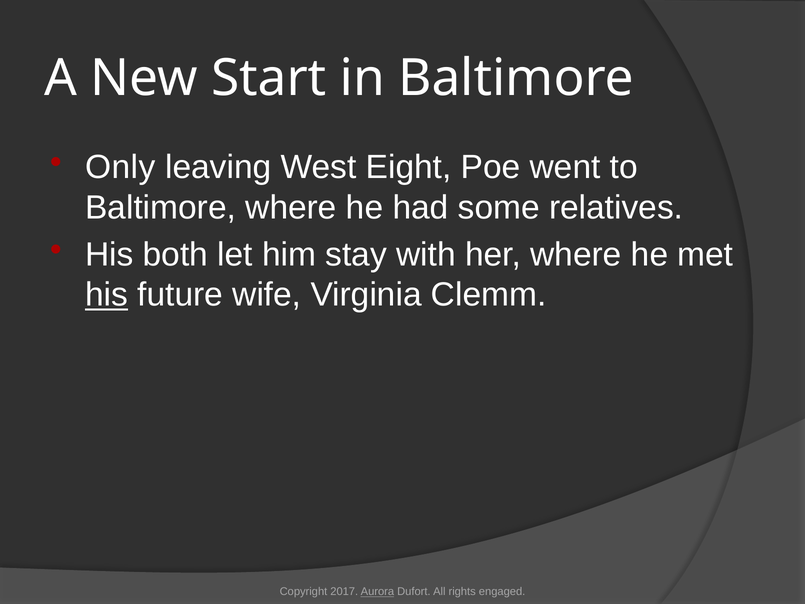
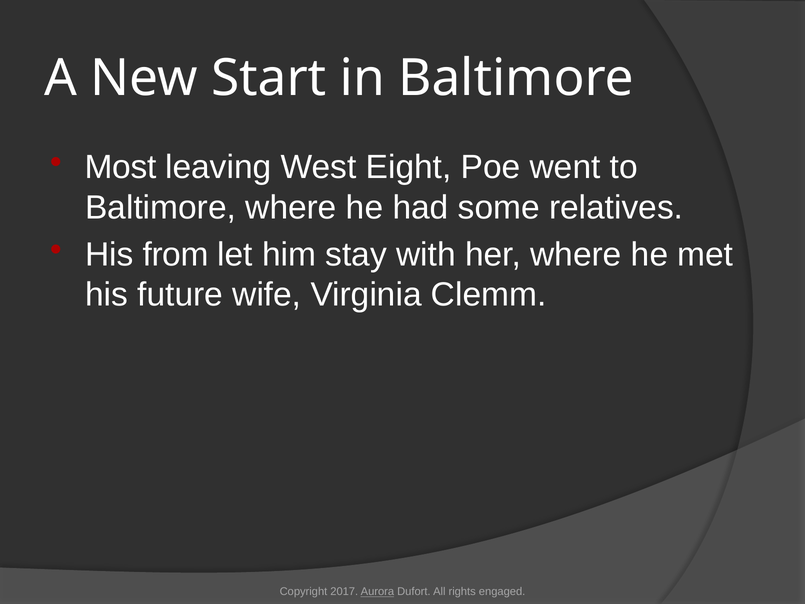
Only: Only -> Most
both: both -> from
his at (107, 295) underline: present -> none
